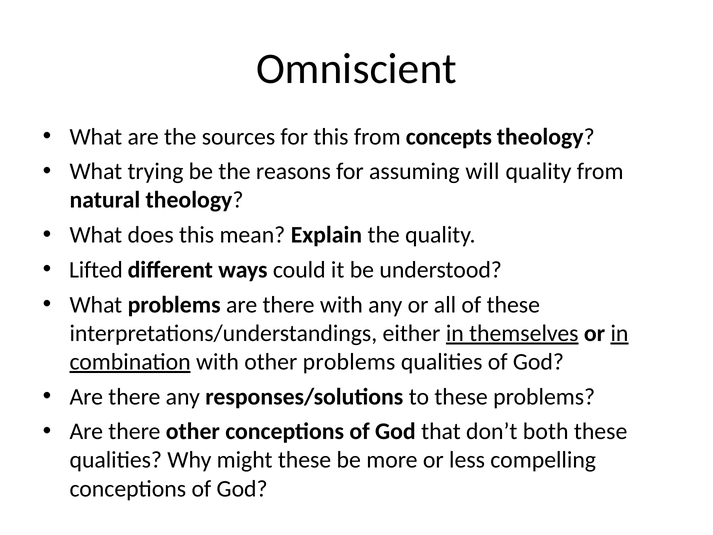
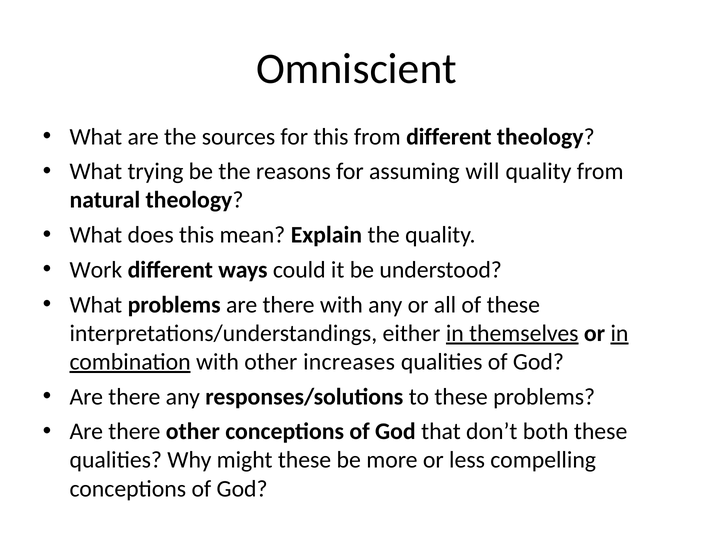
from concepts: concepts -> different
Lifted: Lifted -> Work
other problems: problems -> increases
